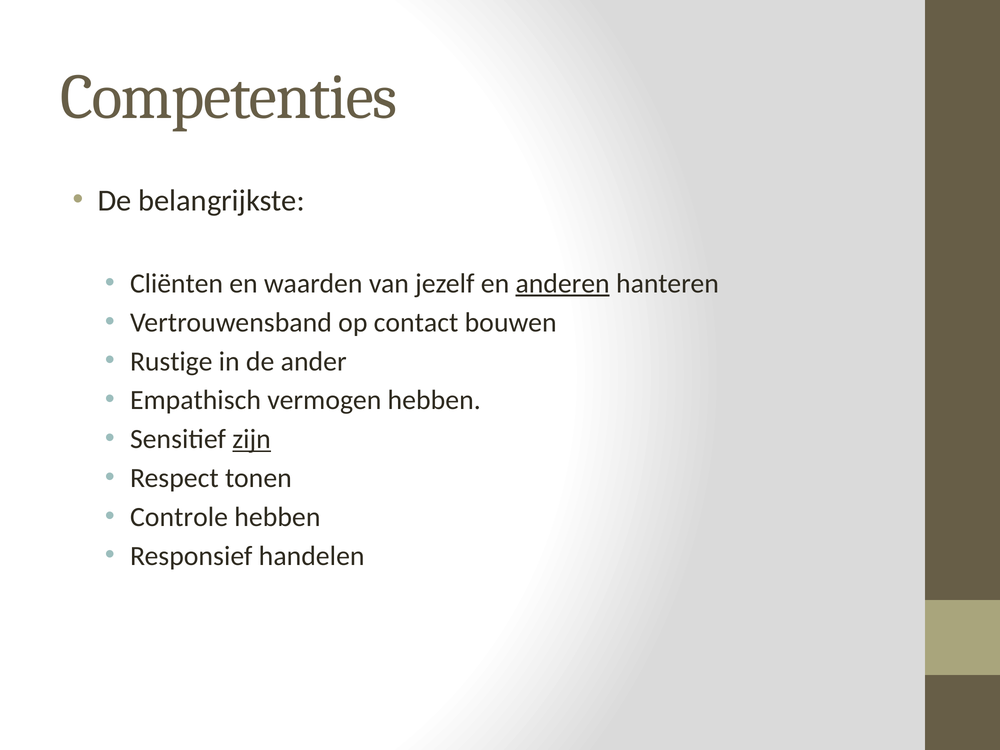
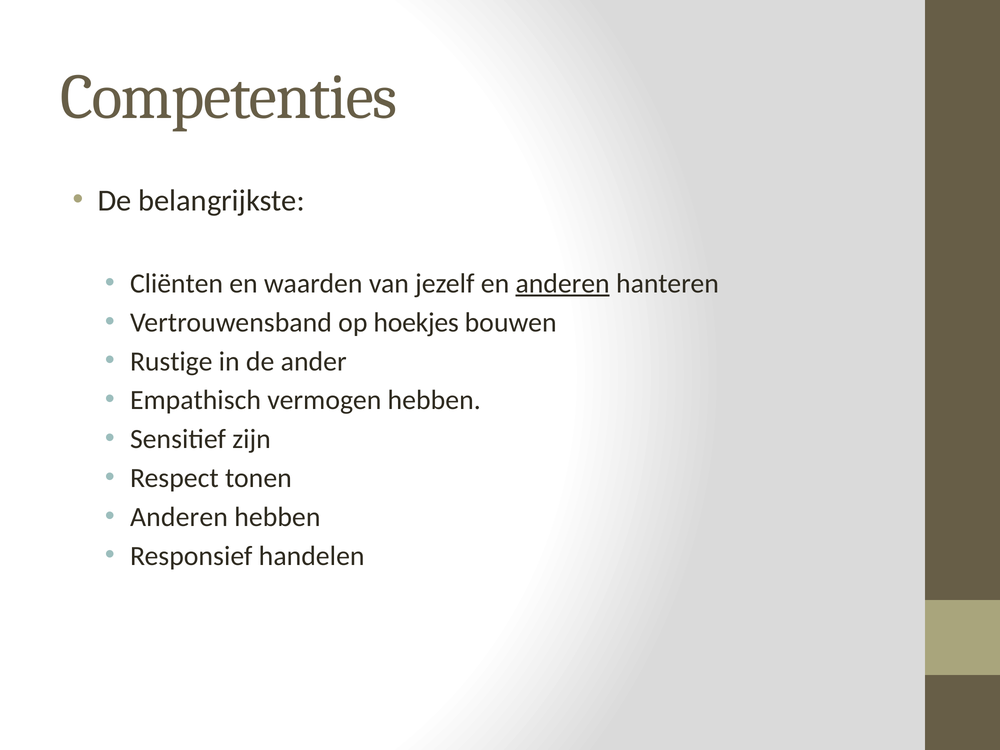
contact: contact -> hoekjes
zijn underline: present -> none
Controle at (179, 517): Controle -> Anderen
